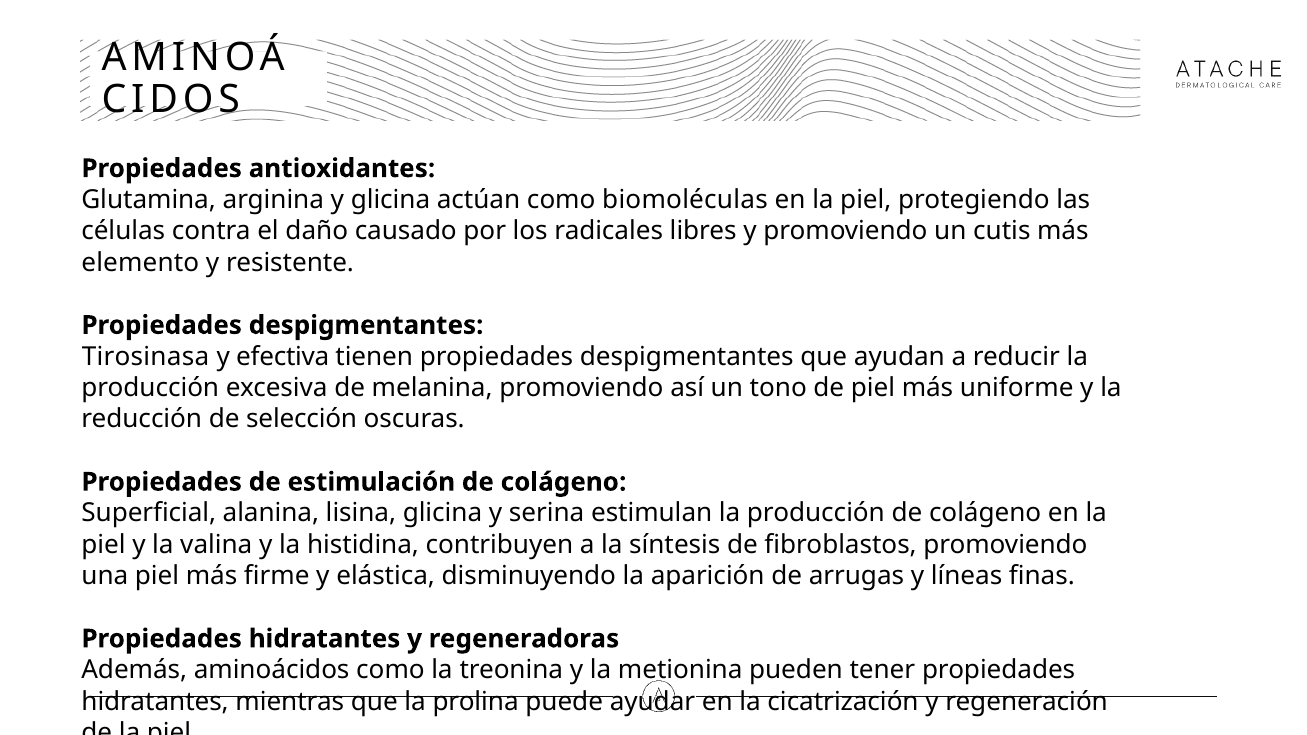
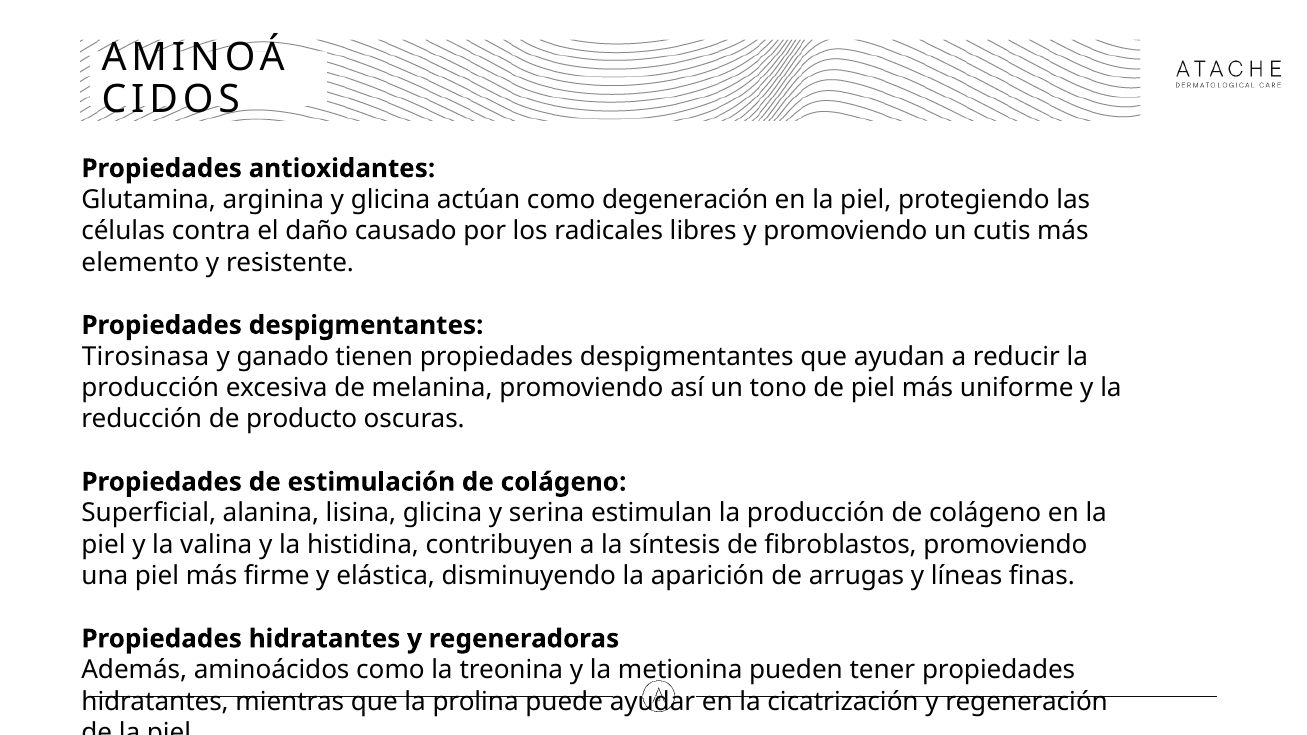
biomoléculas: biomoléculas -> degeneración
efectiva: efectiva -> ganado
selección: selección -> producto
